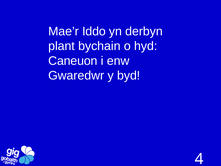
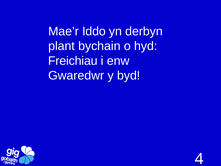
Caneuon: Caneuon -> Freichiau
